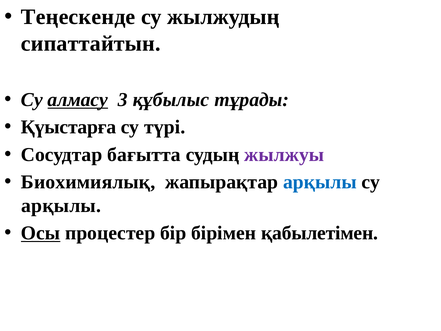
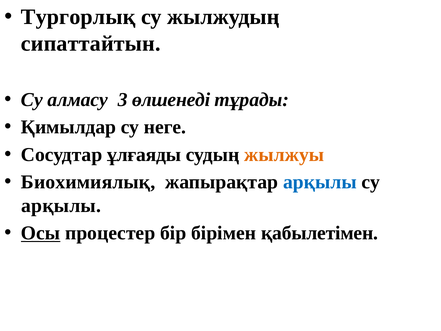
Теңескенде: Теңескенде -> Тургорлық
алмасу underline: present -> none
құбылыс: құбылыс -> өлшенеді
Қүыстарға: Қүыстарға -> Қимылдар
түрі: түрі -> неге
бағытта: бағытта -> ұлғаяды
жылжуы colour: purple -> orange
